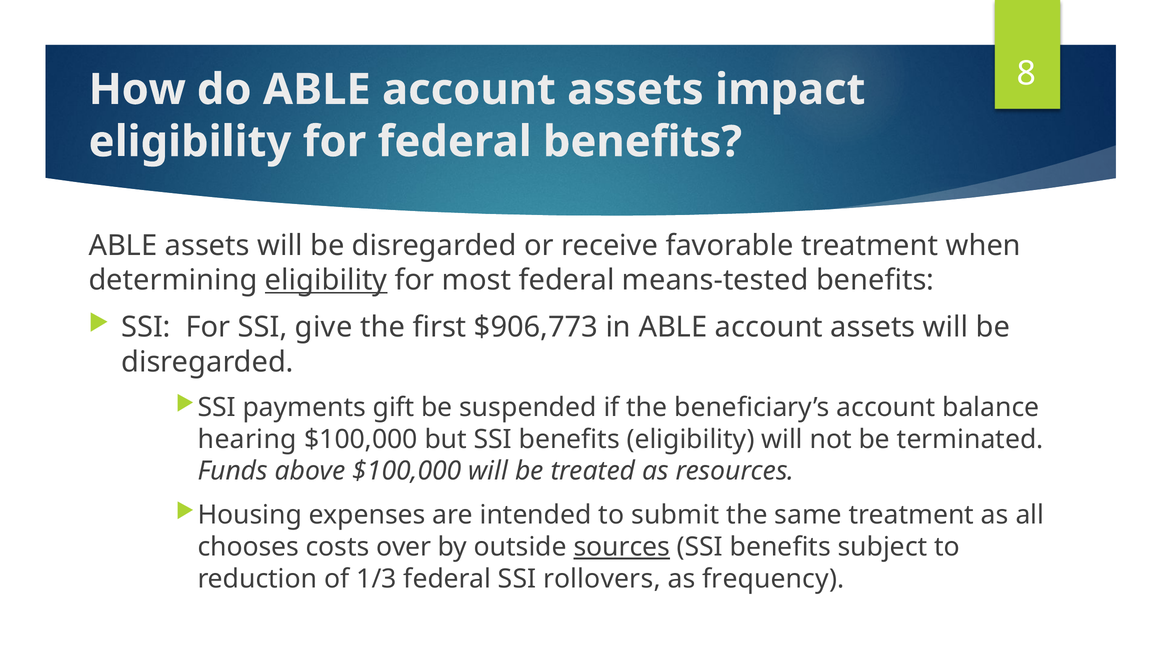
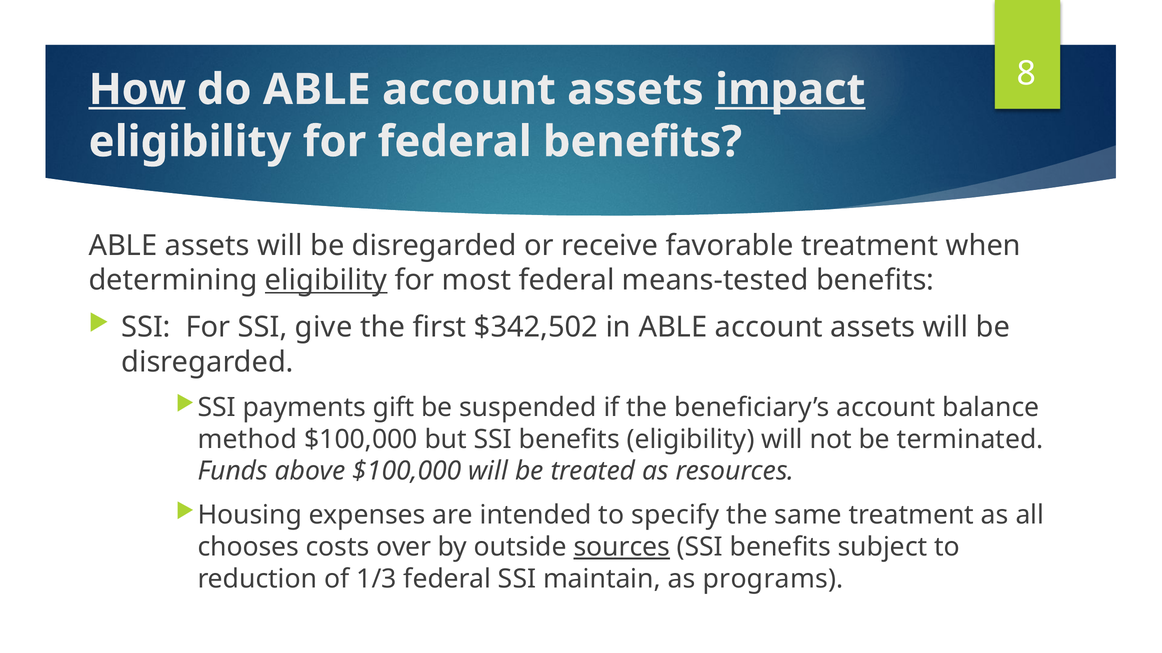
How underline: none -> present
impact underline: none -> present
$906,773: $906,773 -> $342,502
hearing: hearing -> method
submit: submit -> specify
rollovers: rollovers -> maintain
frequency: frequency -> programs
